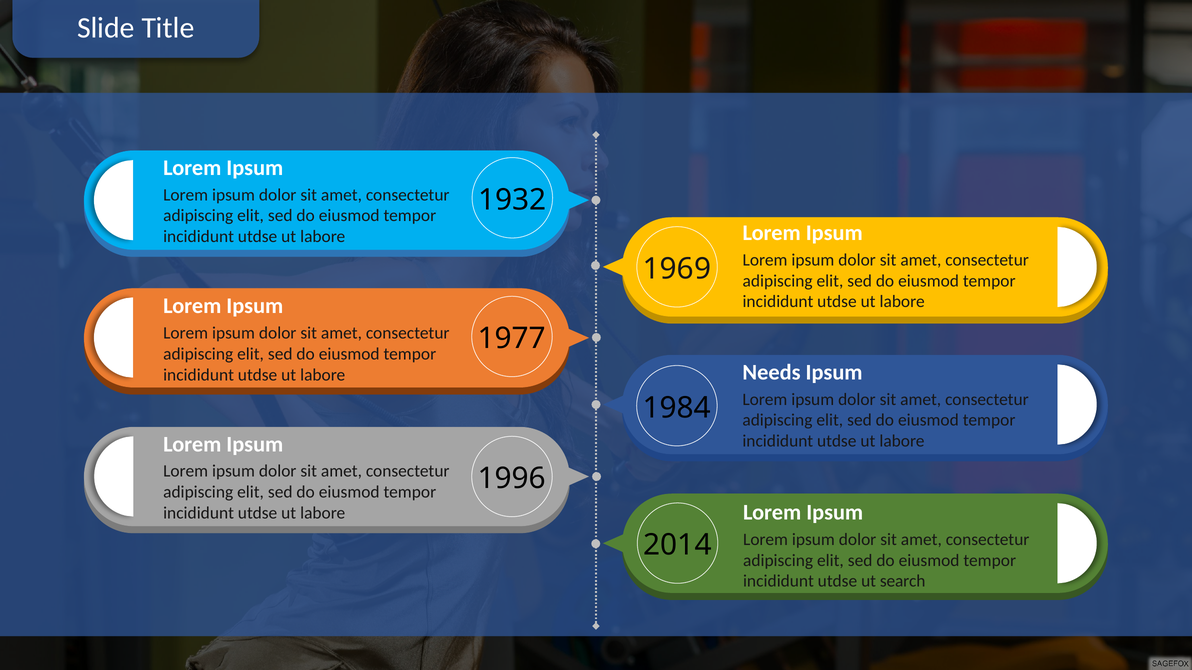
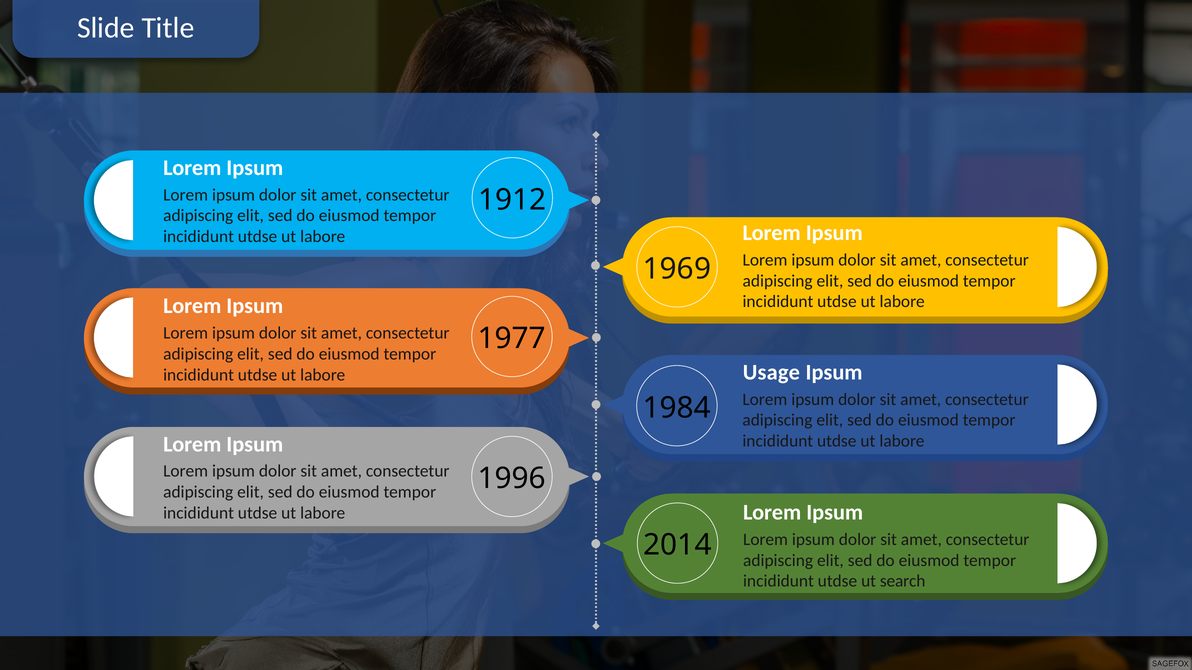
1932: 1932 -> 1912
Needs: Needs -> Usage
